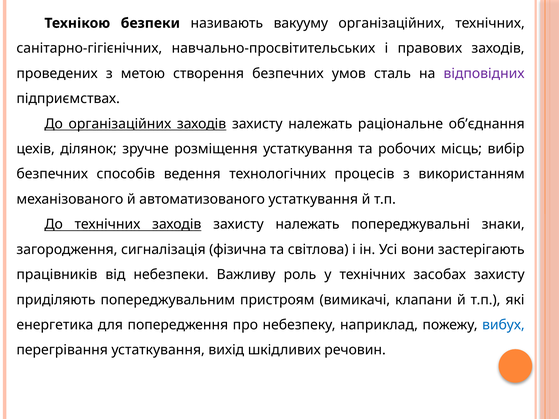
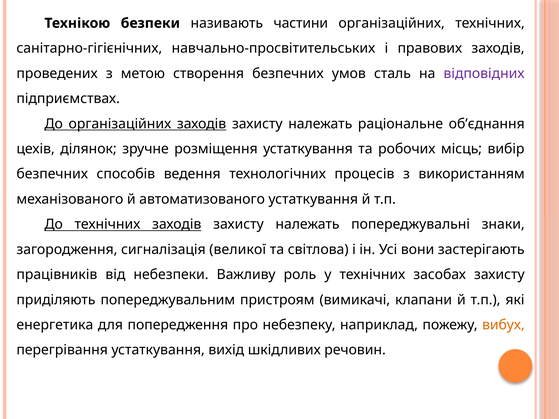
вакууму: вакууму -> частини
фізична: фізична -> великої
вибух colour: blue -> orange
